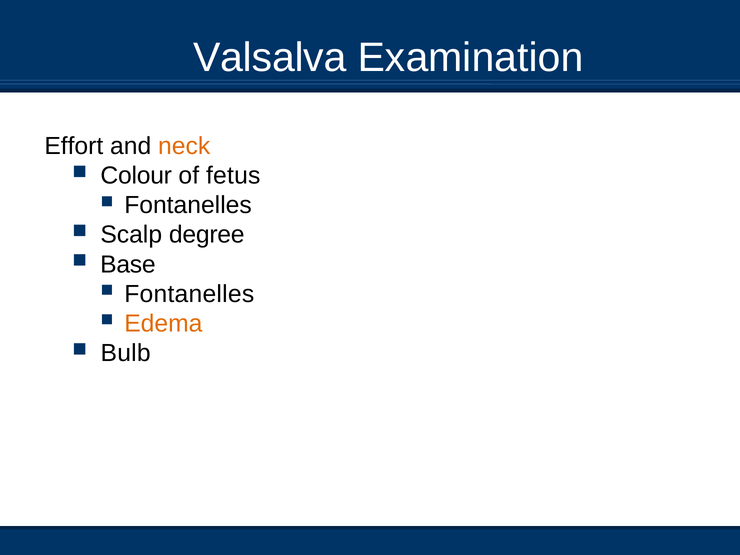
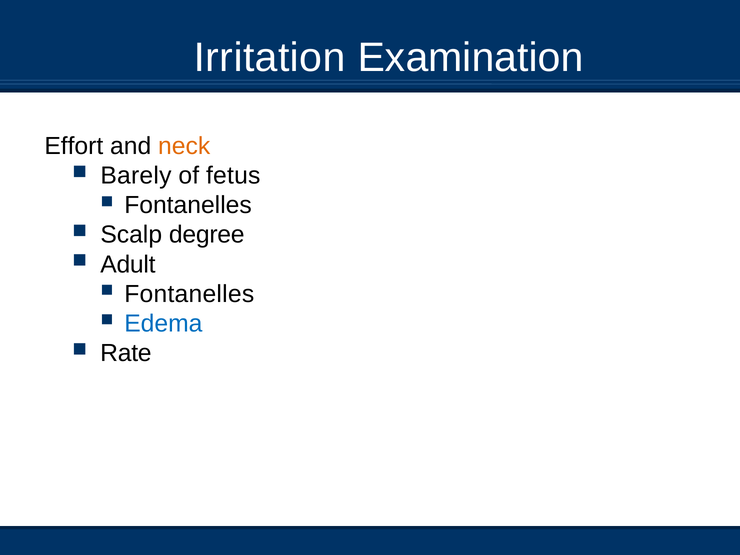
Valsalva: Valsalva -> Irritation
Colour: Colour -> Barely
Base: Base -> Adult
Edema colour: orange -> blue
Bulb: Bulb -> Rate
